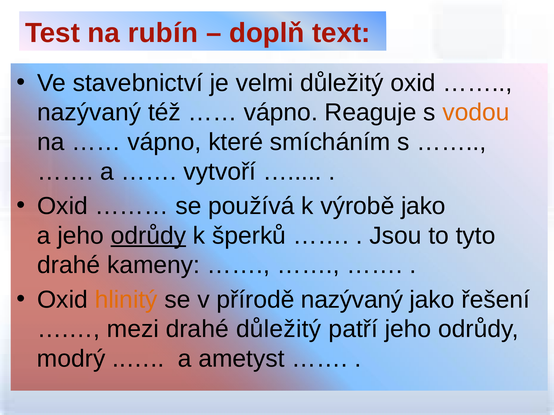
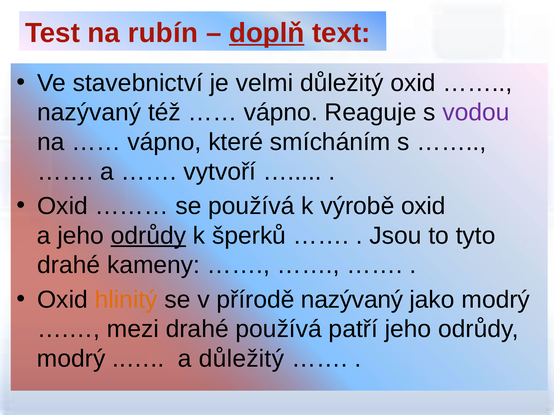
doplň underline: none -> present
vodou colour: orange -> purple
jako at (423, 206): jako -> oxid
jako řešení: řešení -> modrý
drahé důležitý: důležitý -> používá
a ametyst: ametyst -> důležitý
